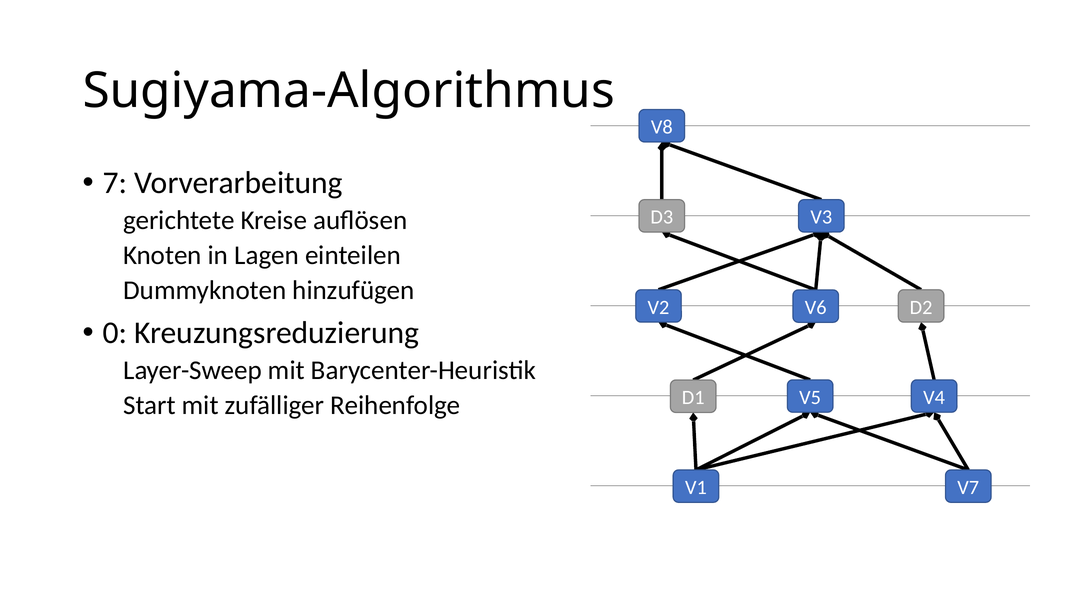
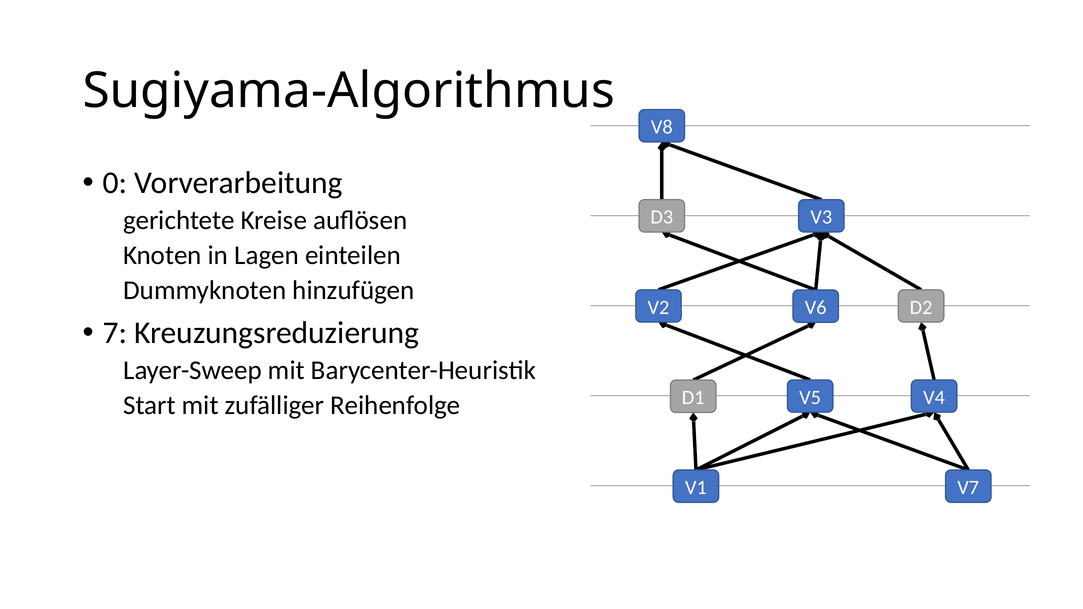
7: 7 -> 0
0: 0 -> 7
